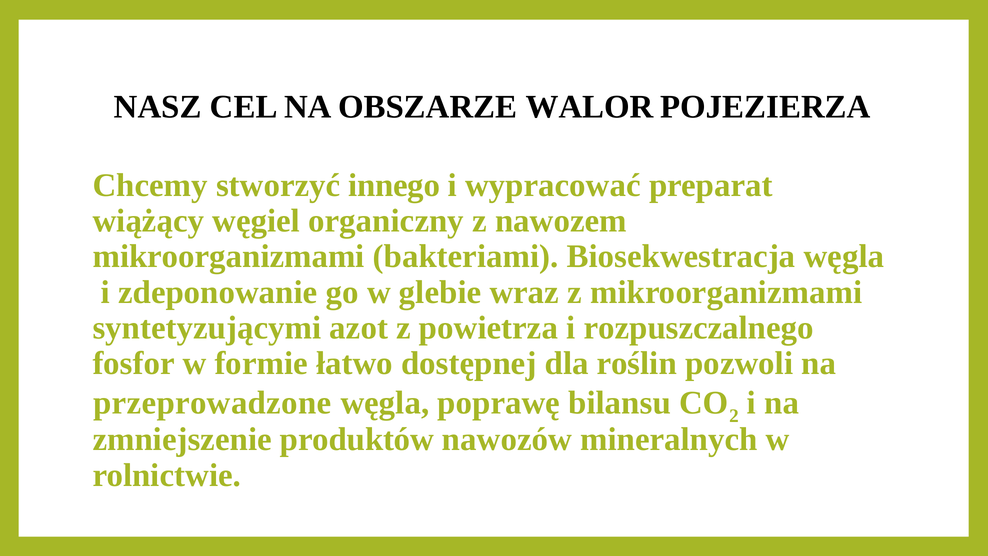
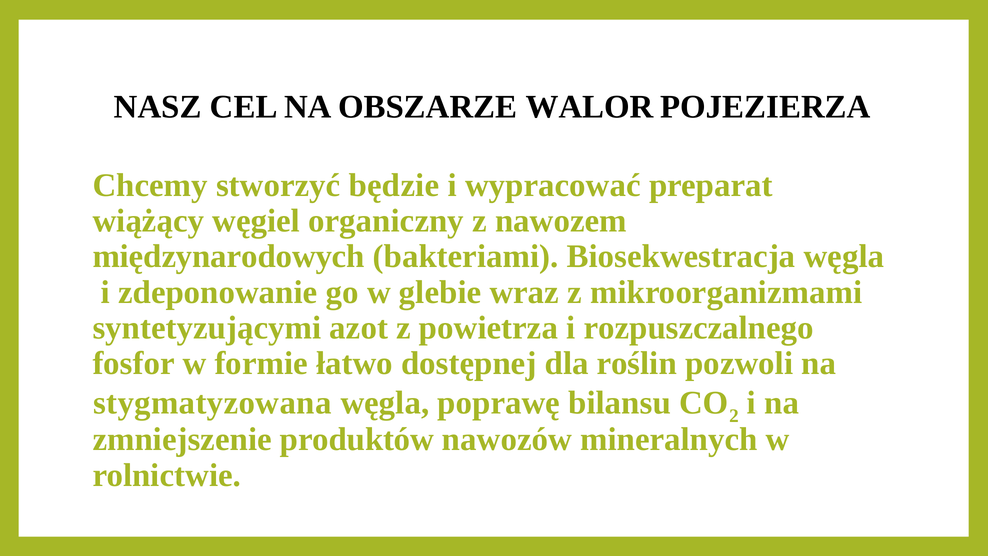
innego: innego -> będzie
mikroorganizmami at (229, 256): mikroorganizmami -> międzynarodowych
przeprowadzone: przeprowadzone -> stygmatyzowana
